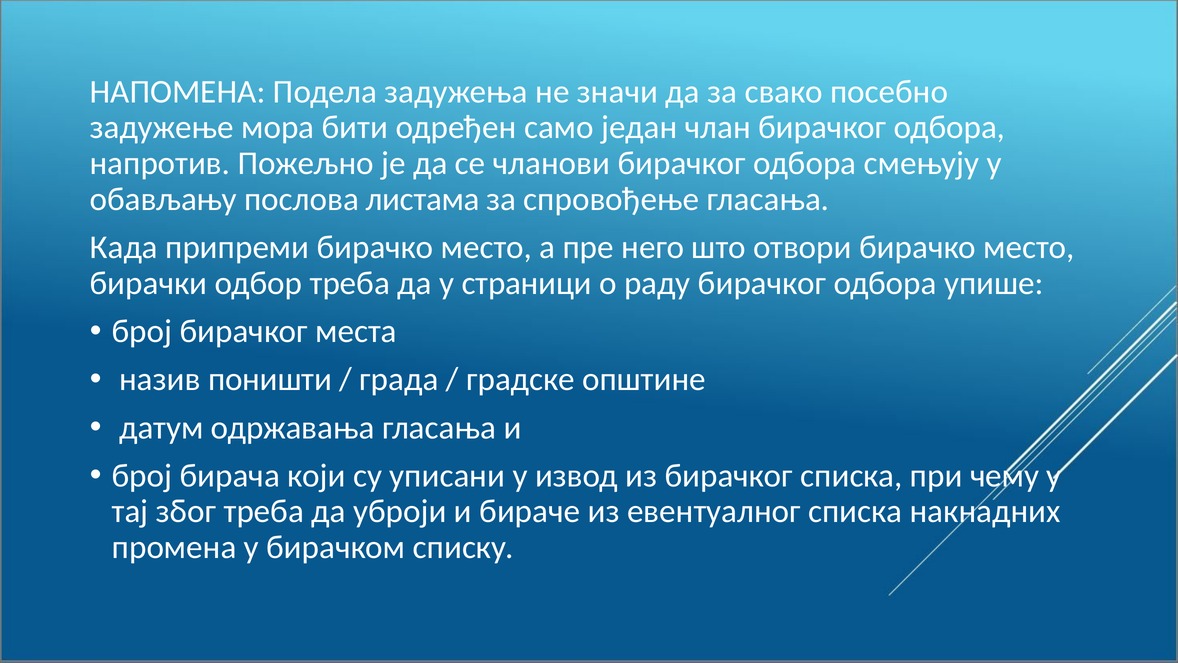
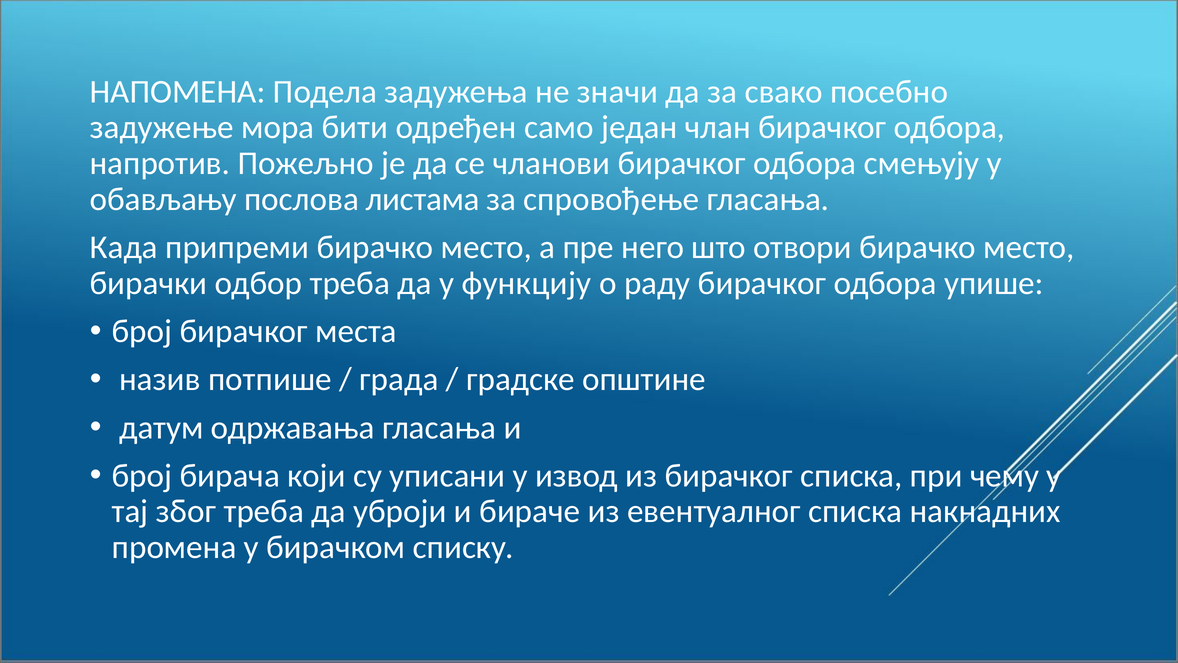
страници: страници -> функцију
поништи: поништи -> потпише
